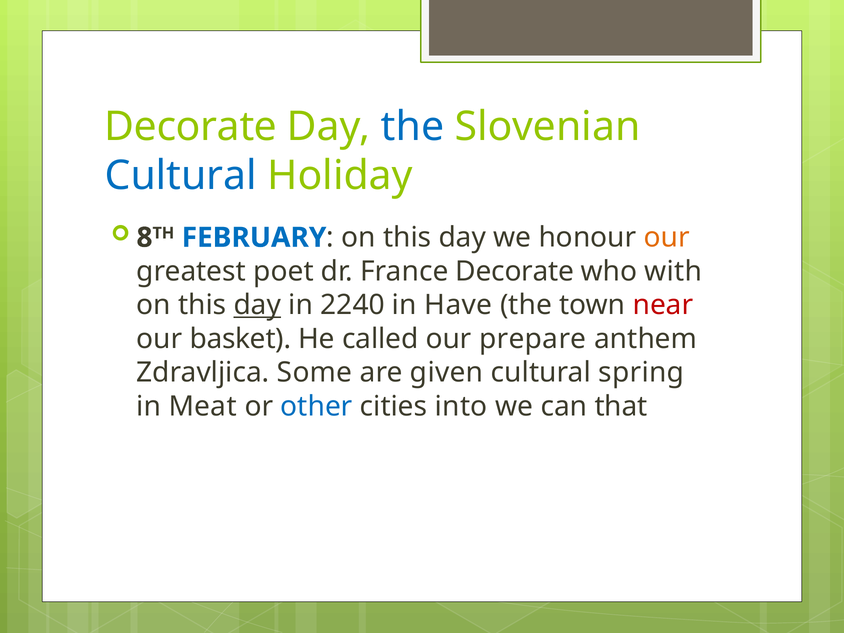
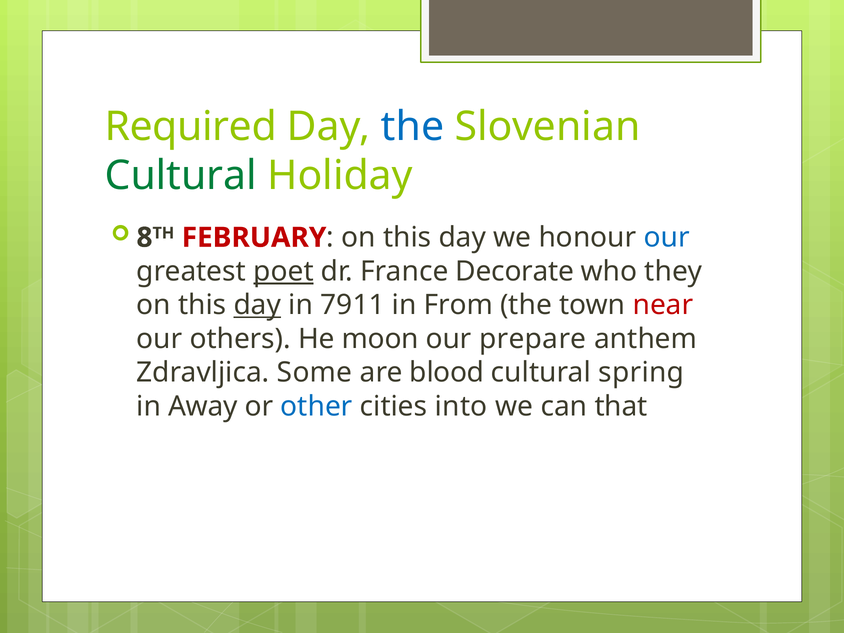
Decorate at (191, 127): Decorate -> Required
Cultural at (181, 176) colour: blue -> green
FEBRUARY colour: blue -> red
our at (667, 238) colour: orange -> blue
poet underline: none -> present
with: with -> they
2240: 2240 -> 7911
Have: Have -> From
basket: basket -> others
called: called -> moon
given: given -> blood
Meat: Meat -> Away
